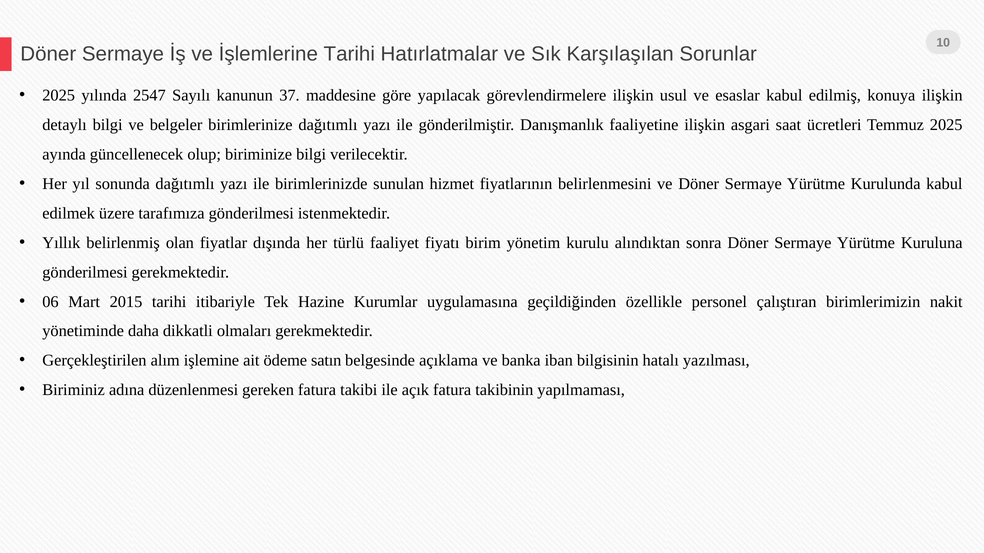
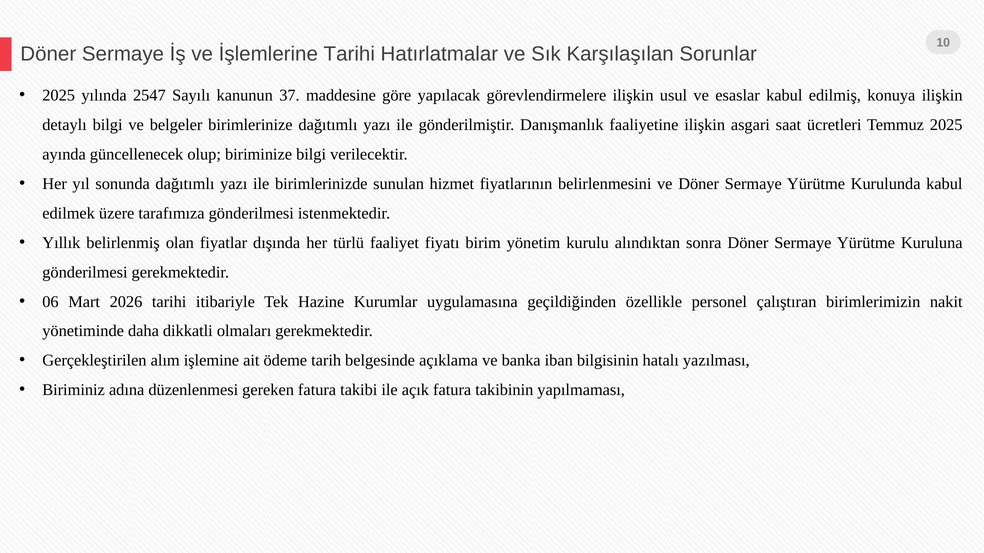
2015: 2015 -> 2026
satın: satın -> tarih
